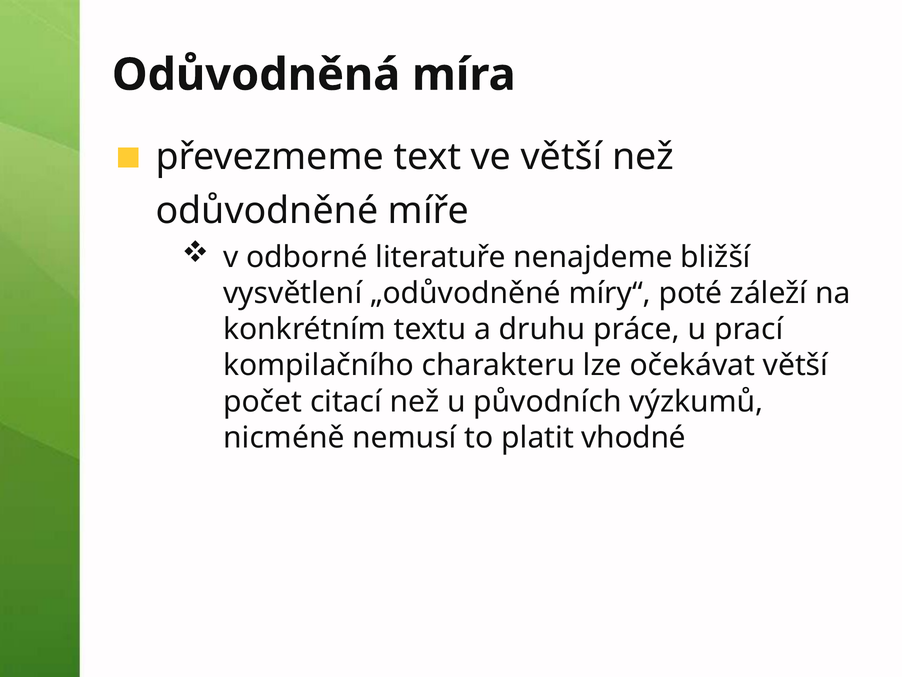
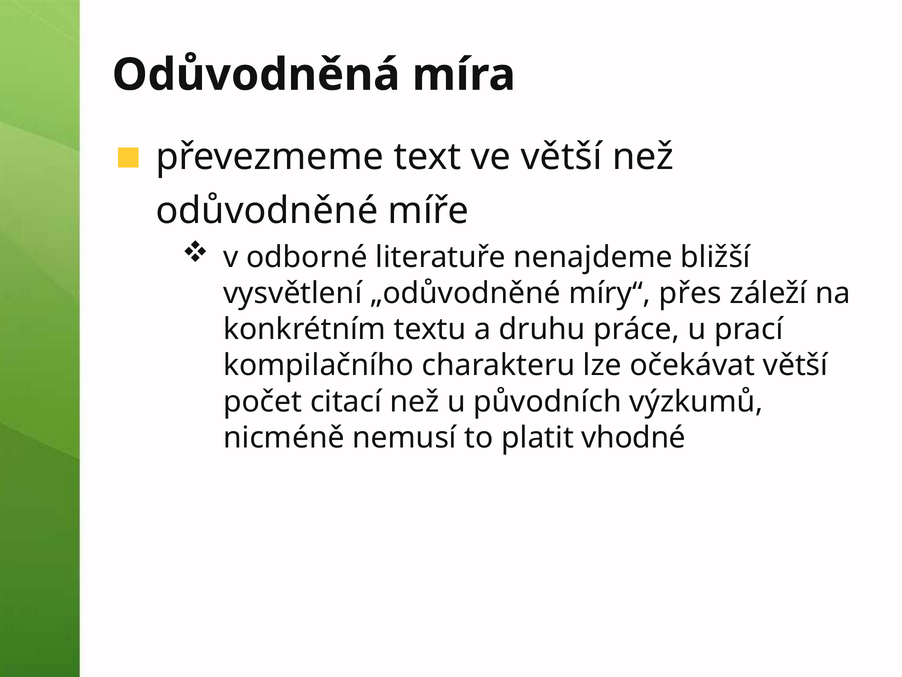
poté: poté -> přes
